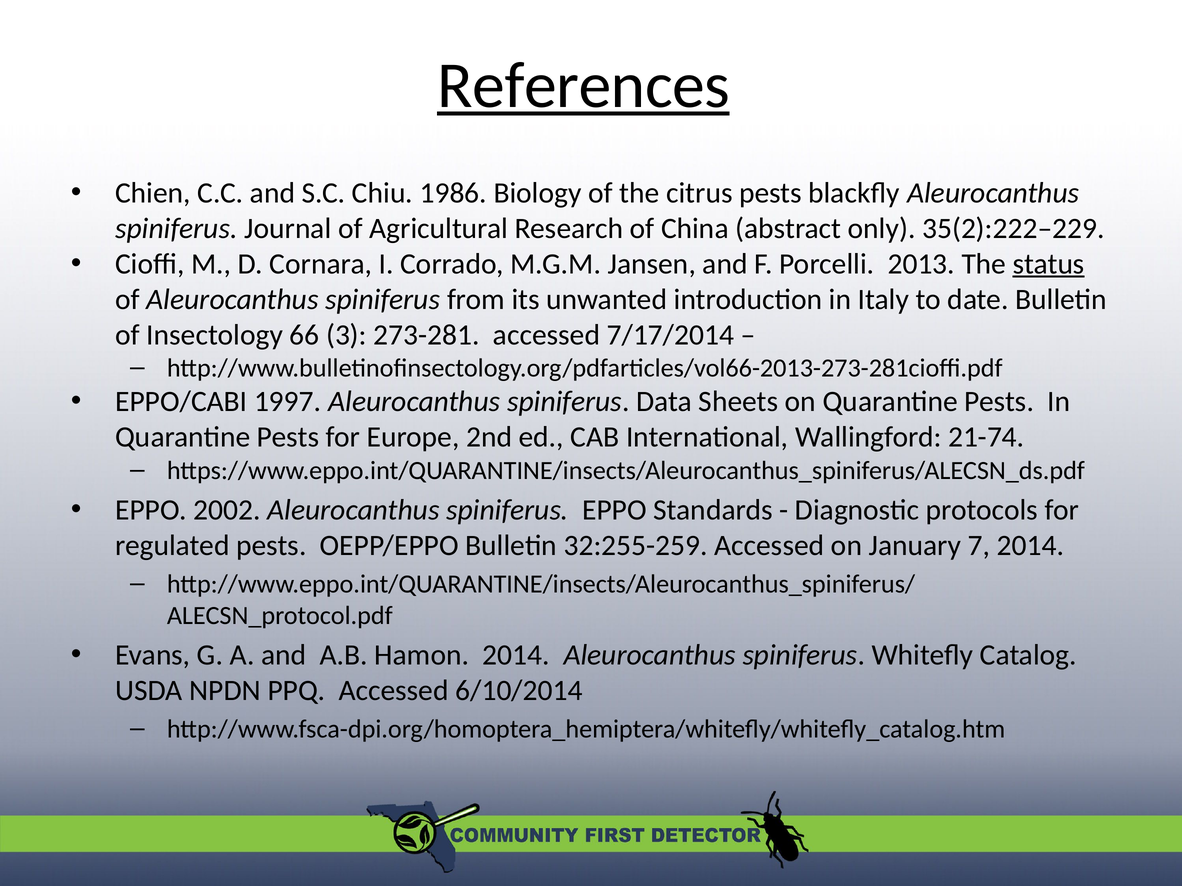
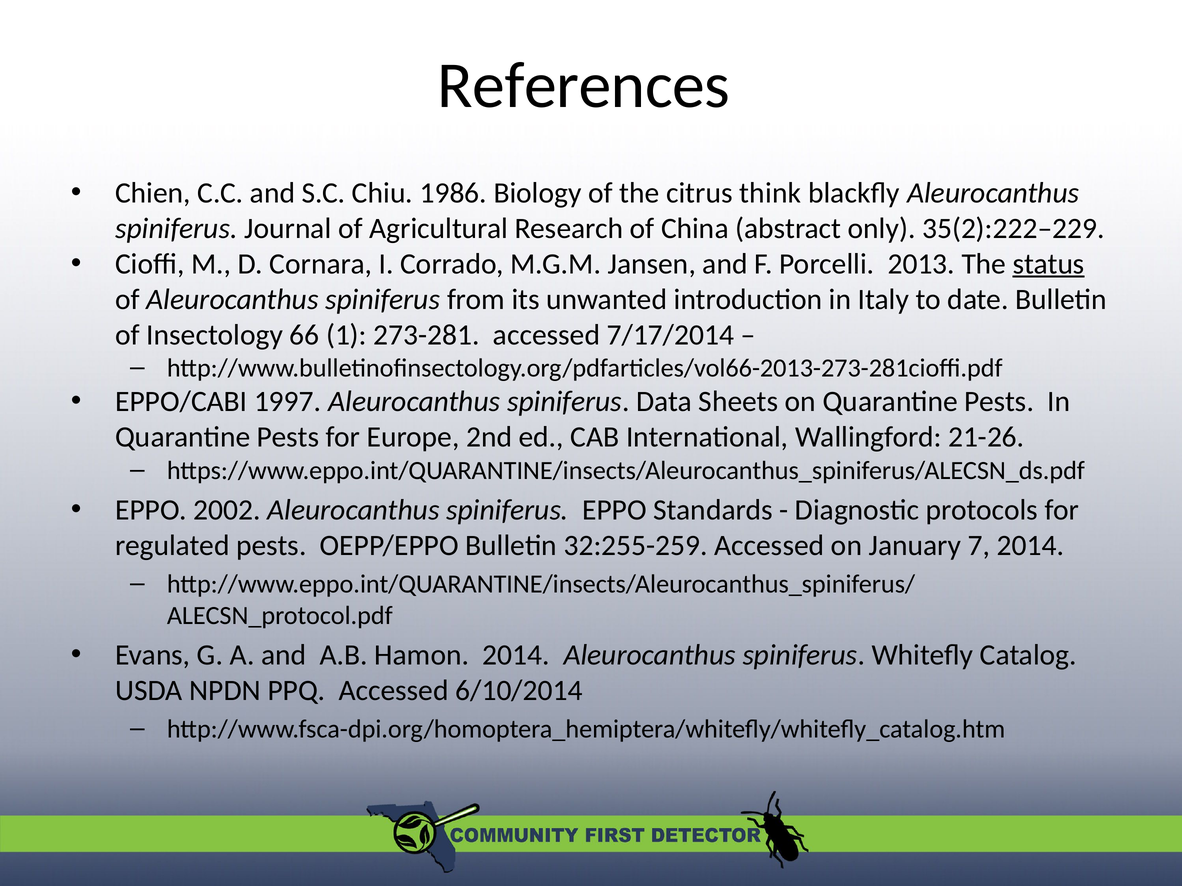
References underline: present -> none
citrus pests: pests -> think
3: 3 -> 1
21-74: 21-74 -> 21-26
